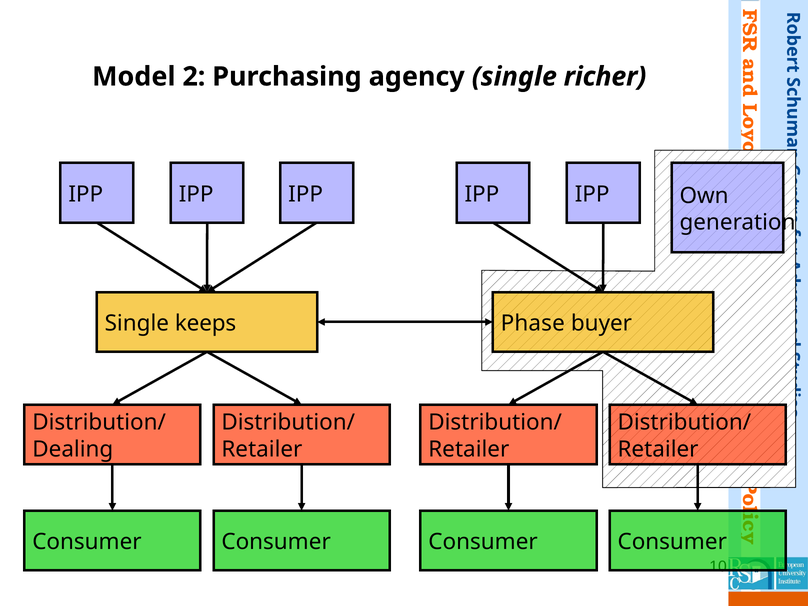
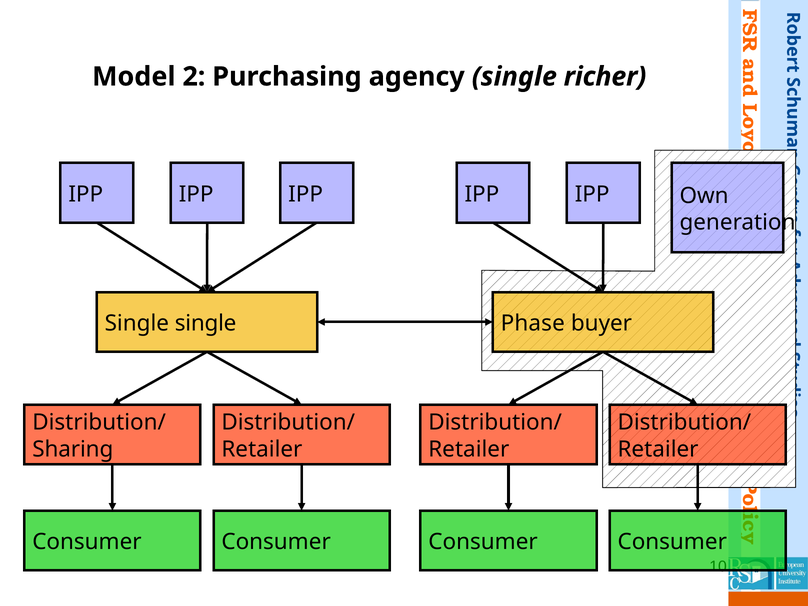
Single keeps: keeps -> single
Dealing: Dealing -> Sharing
